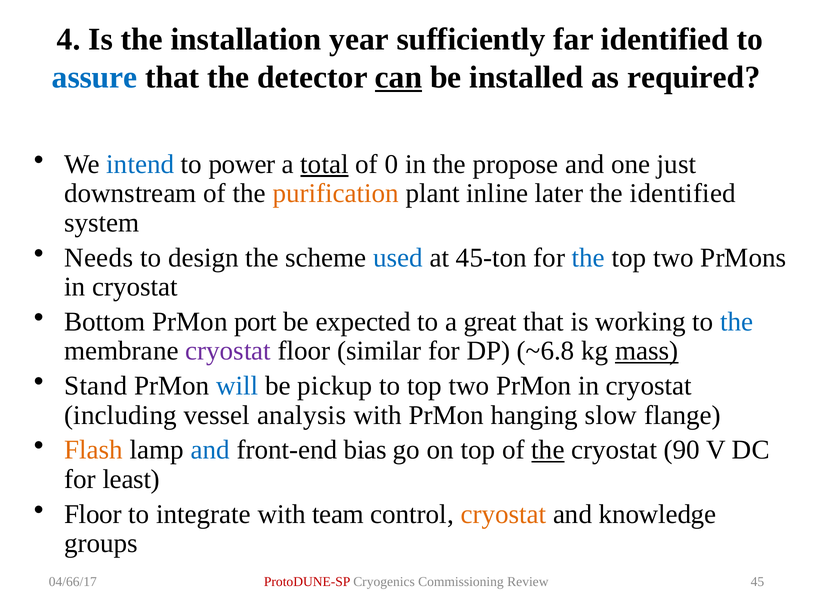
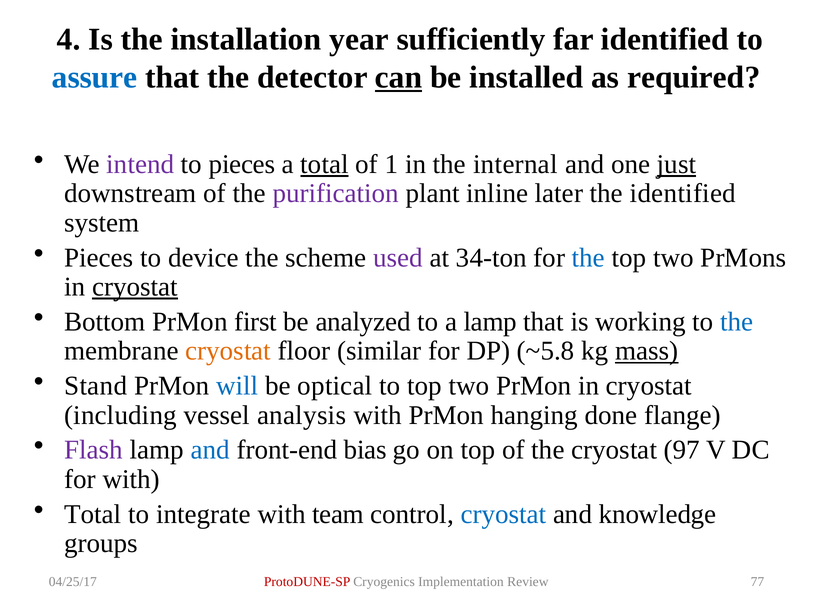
intend colour: blue -> purple
to power: power -> pieces
0: 0 -> 1
propose: propose -> internal
just underline: none -> present
purification colour: orange -> purple
Needs at (99, 258): Needs -> Pieces
design: design -> device
used colour: blue -> purple
45-ton: 45-ton -> 34-ton
cryostat at (135, 287) underline: none -> present
port: port -> first
expected: expected -> analyzed
a great: great -> lamp
cryostat at (228, 351) colour: purple -> orange
~6.8: ~6.8 -> ~5.8
pickup: pickup -> optical
slow: slow -> done
Flash colour: orange -> purple
the at (548, 451) underline: present -> none
90: 90 -> 97
for least: least -> with
Floor at (93, 515): Floor -> Total
cryostat at (503, 515) colour: orange -> blue
04/66/17: 04/66/17 -> 04/25/17
Commissioning: Commissioning -> Implementation
45: 45 -> 77
